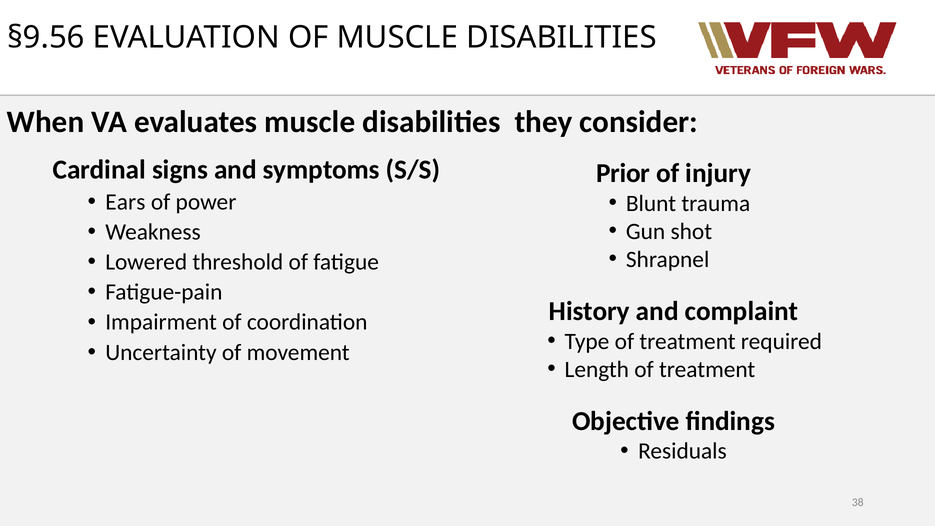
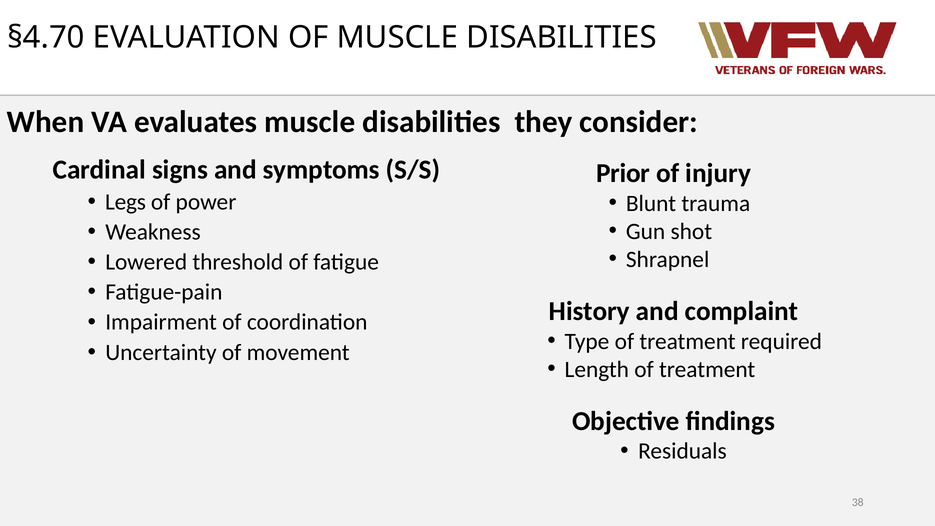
§9.56: §9.56 -> §4.70
Ears: Ears -> Legs
